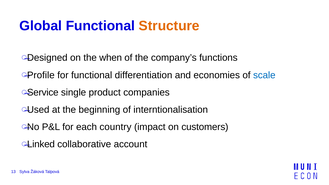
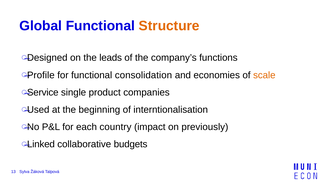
when: when -> leads
differentiation: differentiation -> consolidation
scale colour: blue -> orange
customers: customers -> previously
account: account -> budgets
